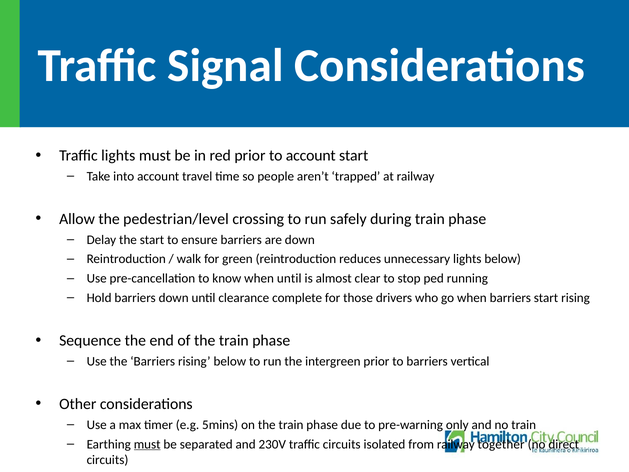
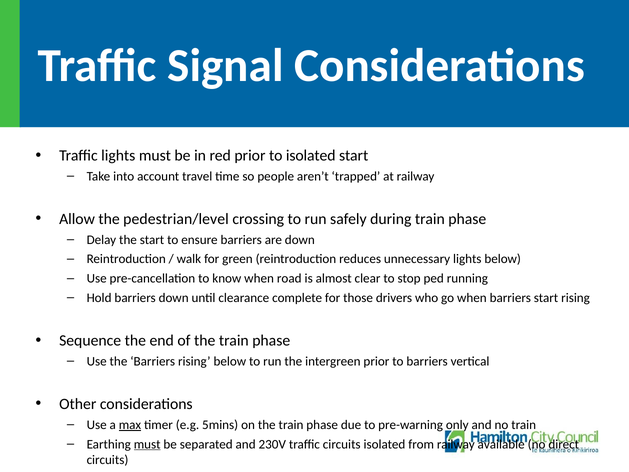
to account: account -> isolated
when until: until -> road
max underline: none -> present
together: together -> available
